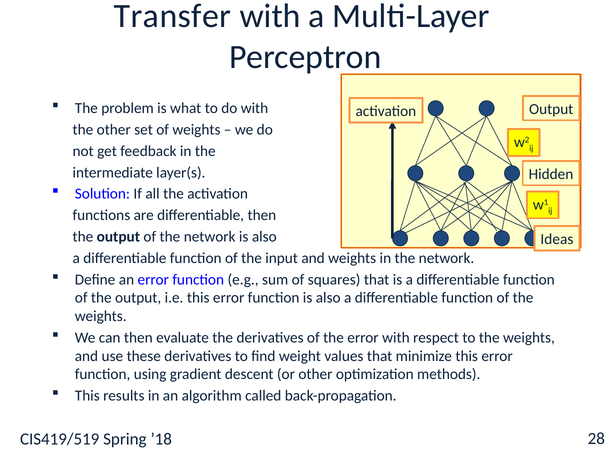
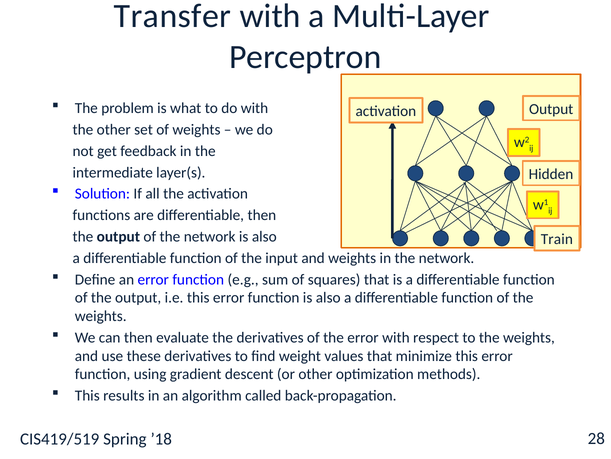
Ideas: Ideas -> Train
